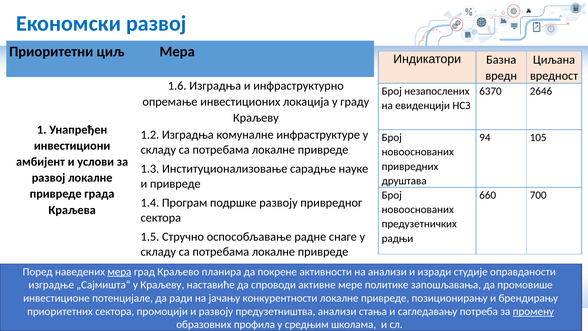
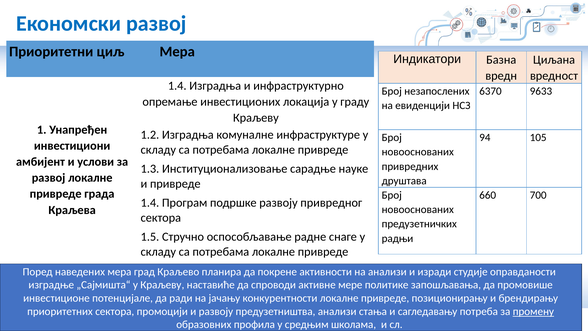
1.6 at (177, 86): 1.6 -> 1.4
2646: 2646 -> 9633
мера at (119, 271) underline: present -> none
